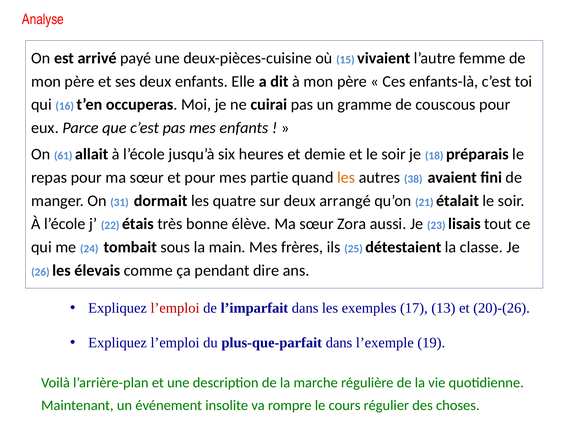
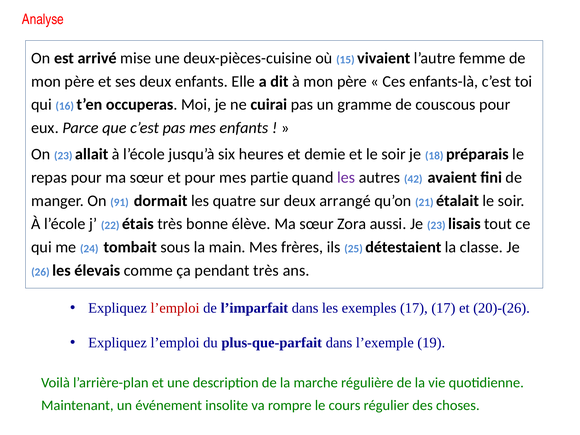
payé: payé -> mise
On 61: 61 -> 23
les at (346, 178) colour: orange -> purple
38: 38 -> 42
31: 31 -> 91
pendant dire: dire -> très
17 13: 13 -> 17
